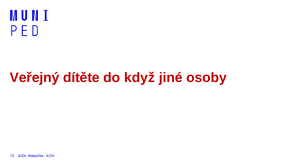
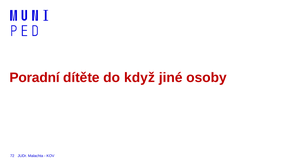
Veřejný: Veřejný -> Poradní
